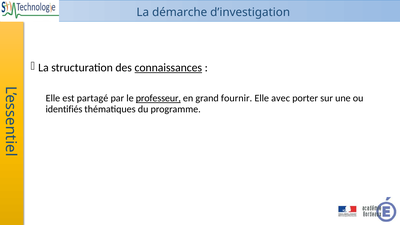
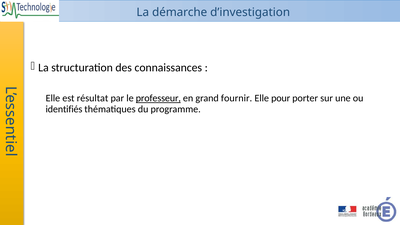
connaissances underline: present -> none
partagé: partagé -> résultat
avec: avec -> pour
